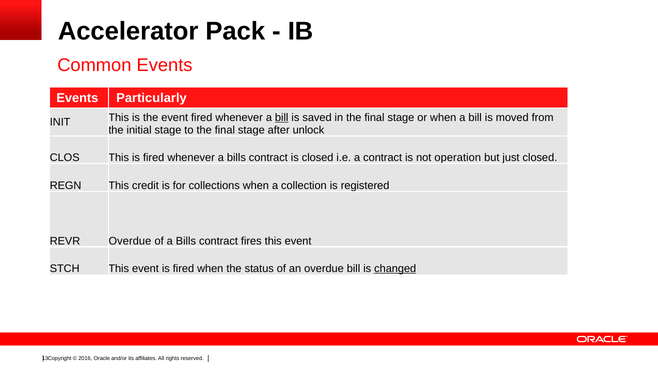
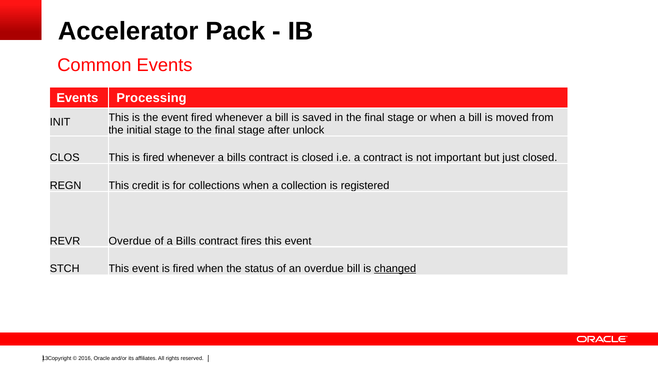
Particularly: Particularly -> Processing
bill at (282, 118) underline: present -> none
operation: operation -> important
